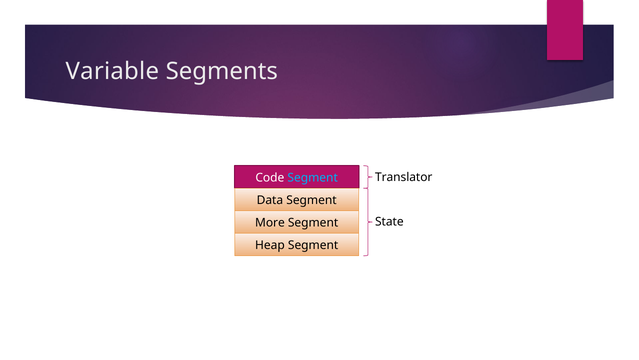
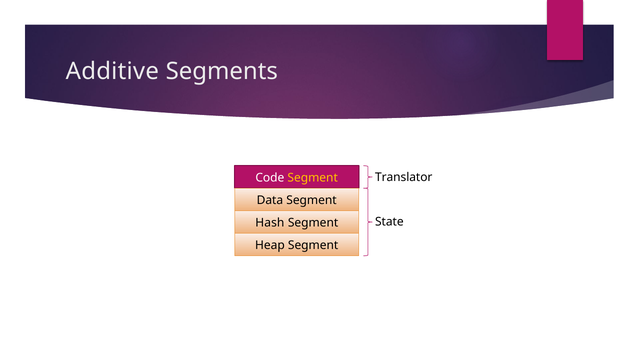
Variable: Variable -> Additive
Segment at (313, 178) colour: light blue -> yellow
More: More -> Hash
